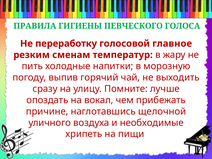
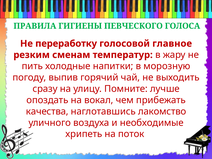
причине: причине -> качества
щелочной: щелочной -> лакомство
пищи: пищи -> поток
